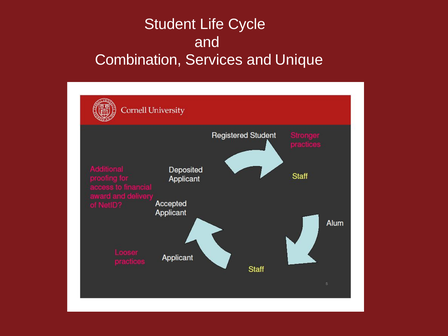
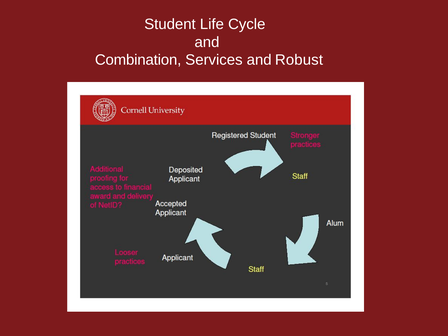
Unique: Unique -> Robust
